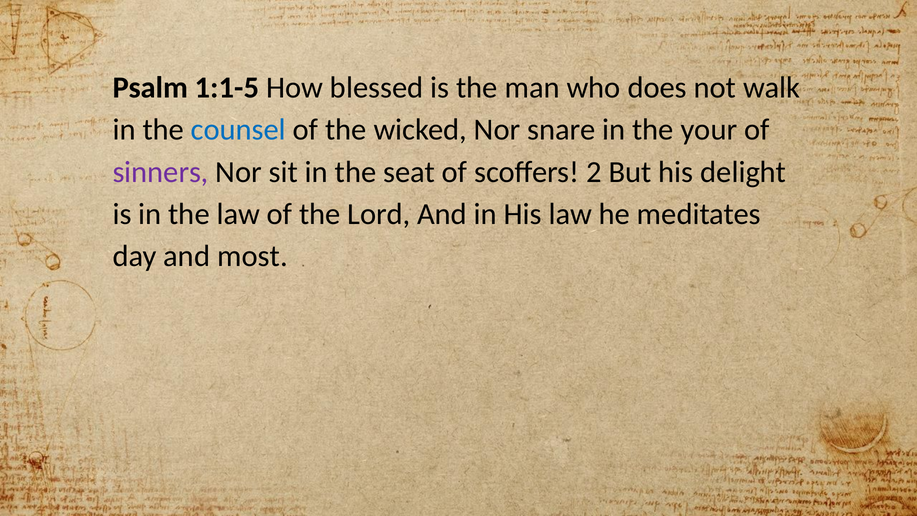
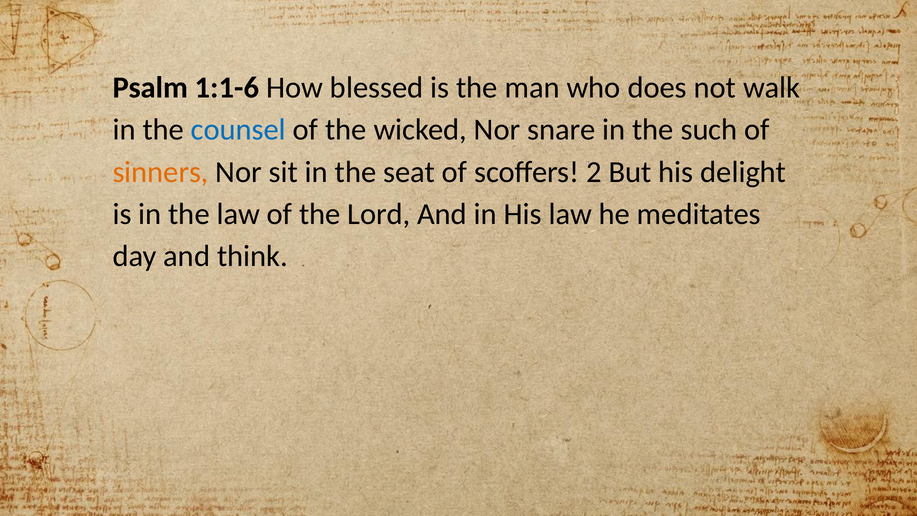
1:1-5: 1:1-5 -> 1:1-6
your: your -> such
sinners colour: purple -> orange
most: most -> think
